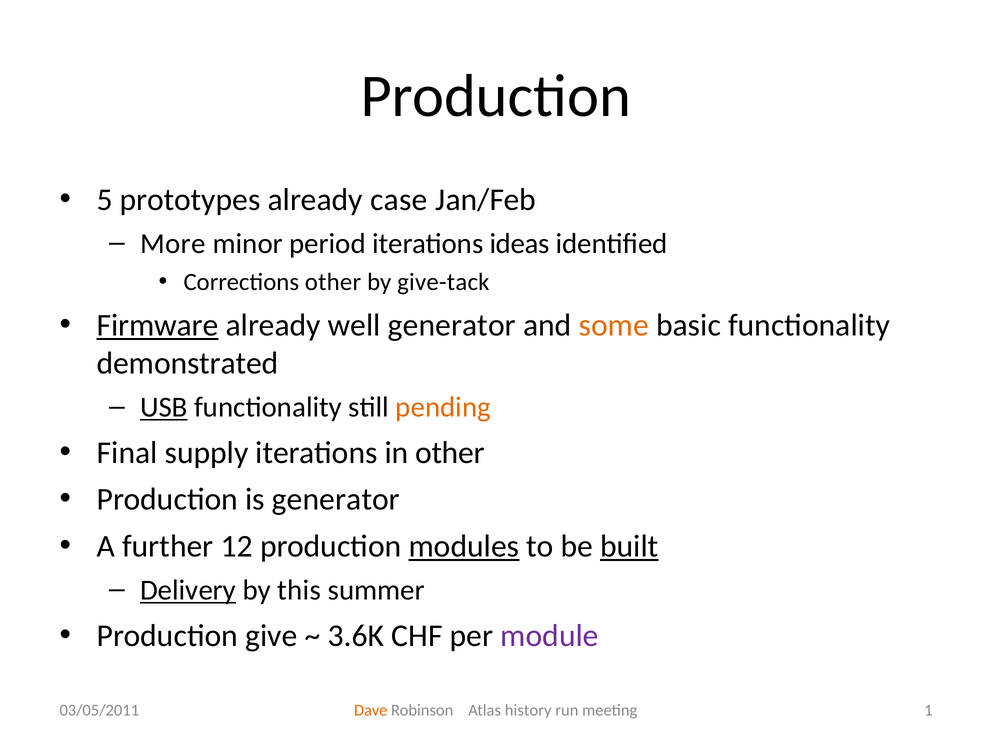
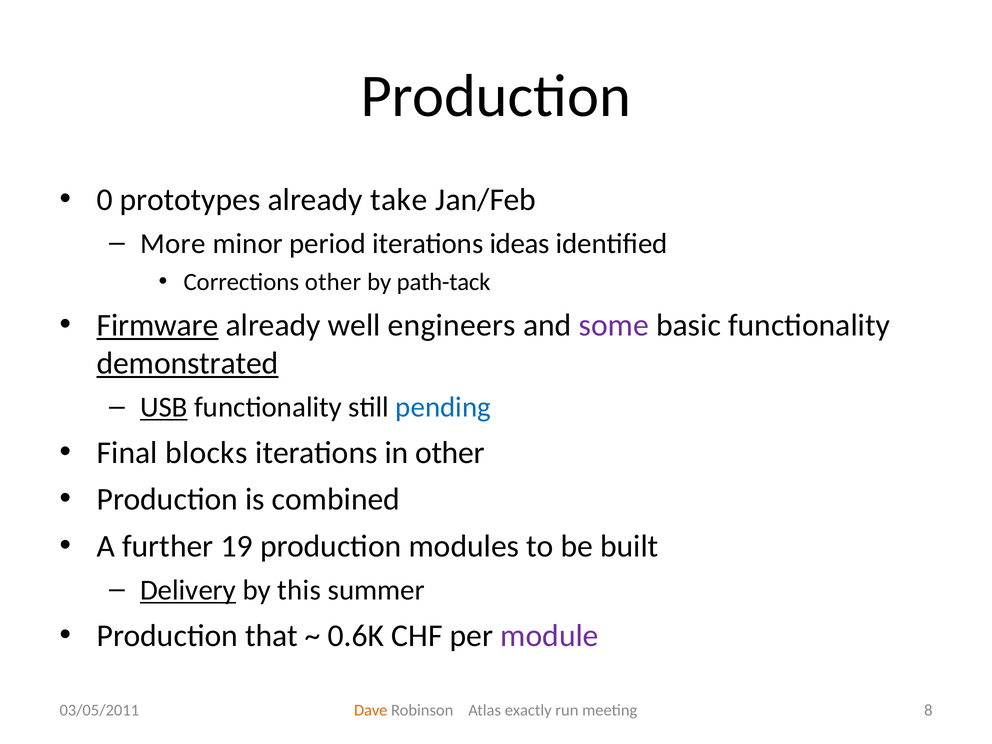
5: 5 -> 0
case: case -> take
give-tack: give-tack -> path-tack
well generator: generator -> engineers
some colour: orange -> purple
demonstrated underline: none -> present
pending colour: orange -> blue
supply: supply -> blocks
is generator: generator -> combined
12: 12 -> 19
modules underline: present -> none
built underline: present -> none
give: give -> that
3.6K: 3.6K -> 0.6K
history: history -> exactly
1: 1 -> 8
